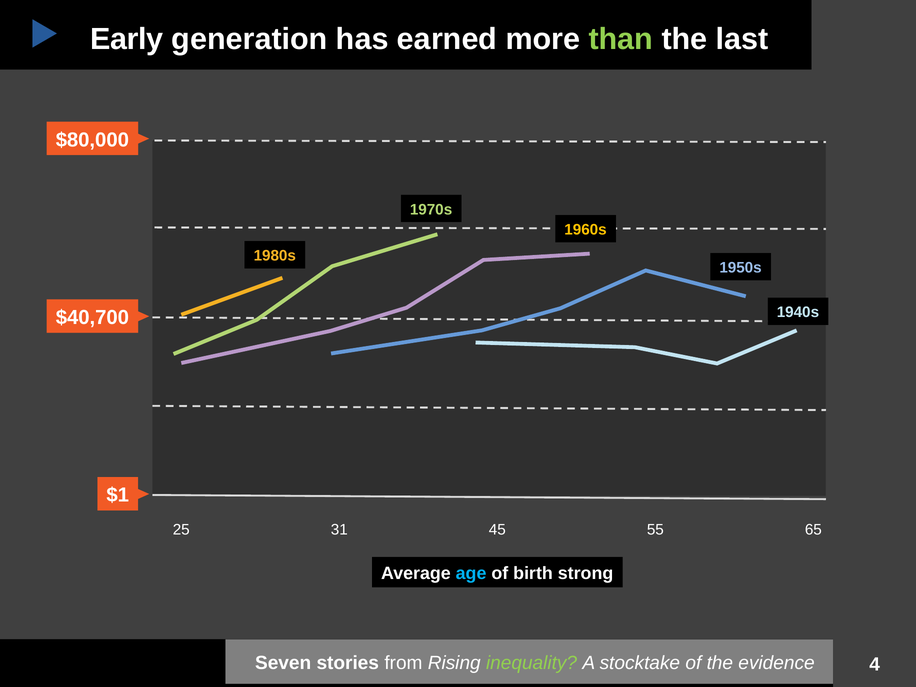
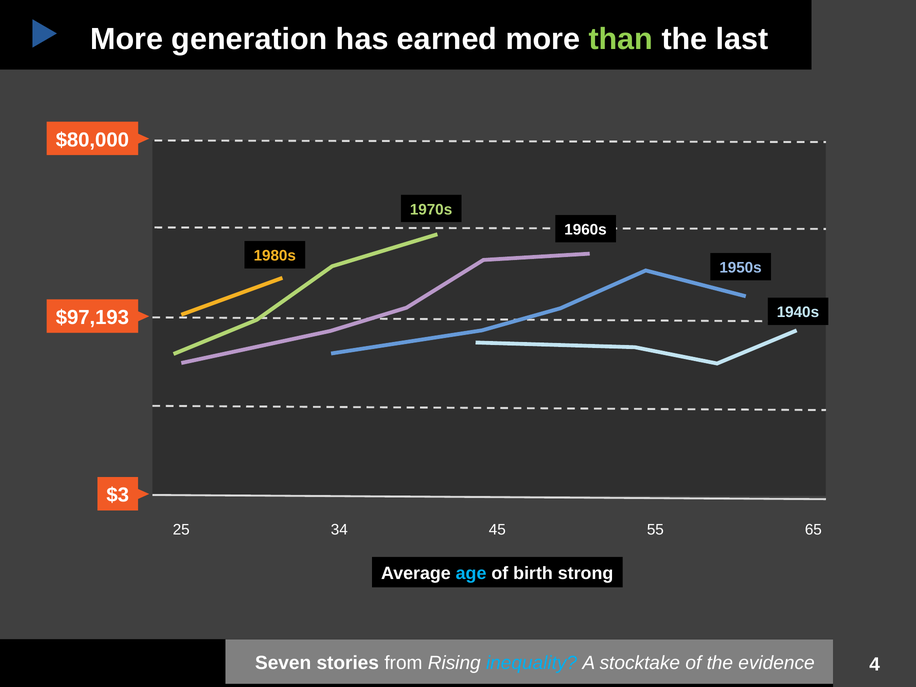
Early at (127, 39): Early -> More
1960s colour: yellow -> white
$40,700: $40,700 -> $97,193
$1: $1 -> $3
31: 31 -> 34
inequality colour: light green -> light blue
